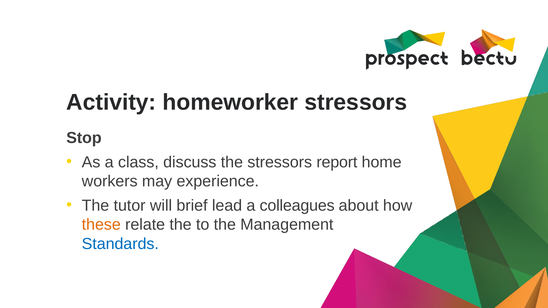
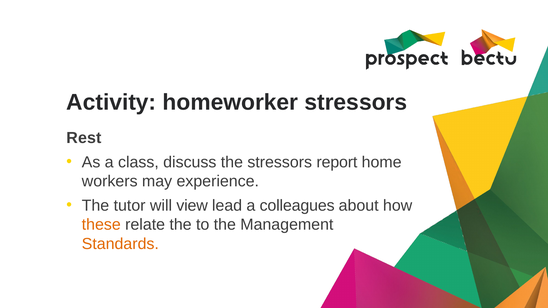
Stop: Stop -> Rest
brief: brief -> view
Standards colour: blue -> orange
